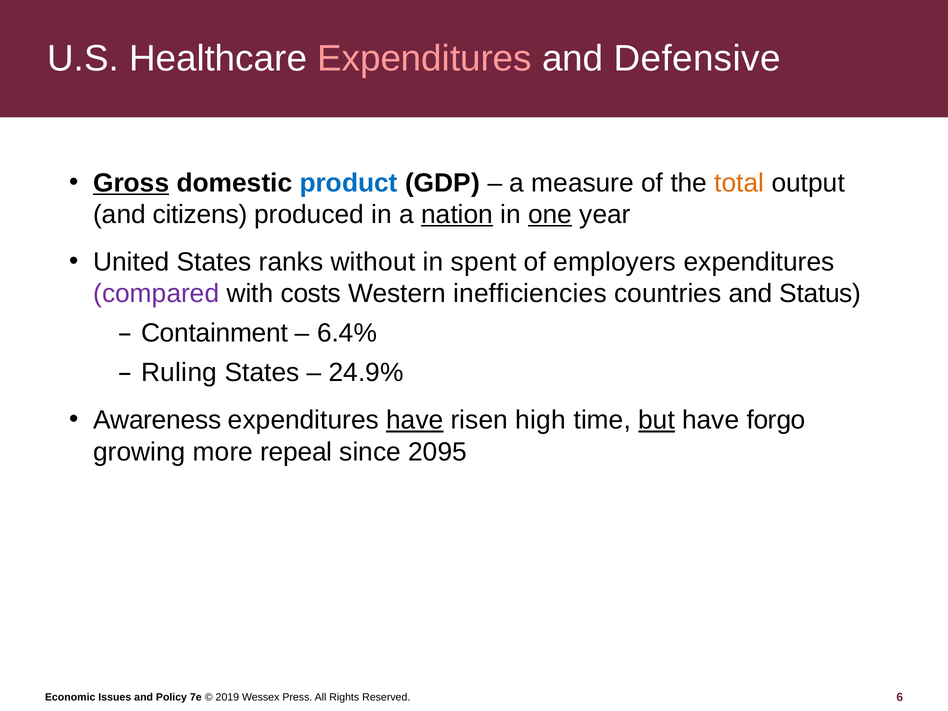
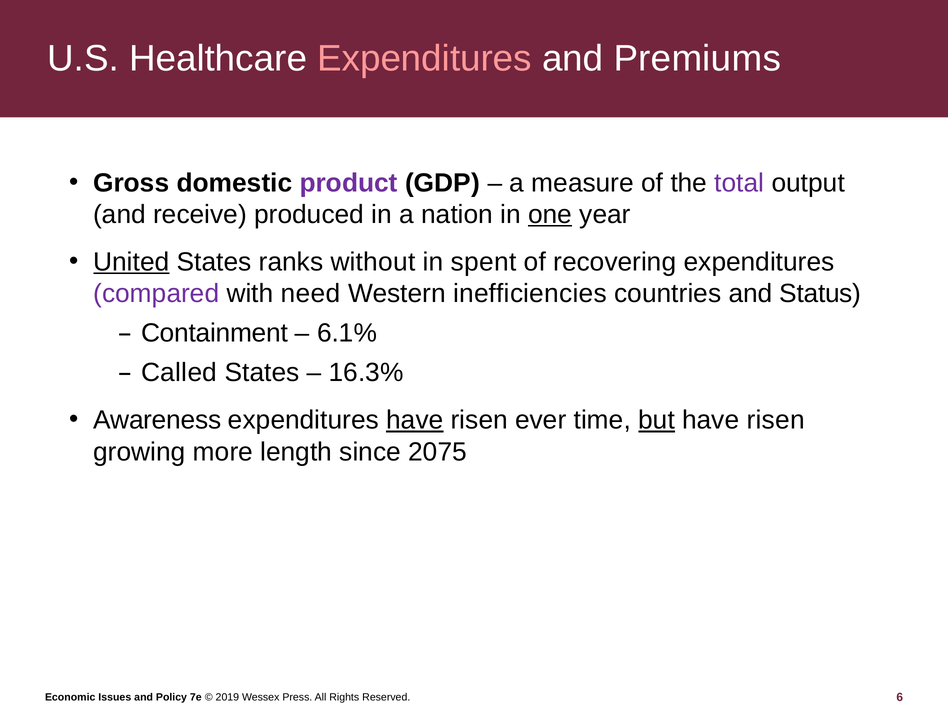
Defensive: Defensive -> Premiums
Gross underline: present -> none
product colour: blue -> purple
total colour: orange -> purple
citizens: citizens -> receive
nation underline: present -> none
United underline: none -> present
employers: employers -> recovering
costs: costs -> need
6.4%: 6.4% -> 6.1%
Ruling: Ruling -> Called
24.9%: 24.9% -> 16.3%
high: high -> ever
forgo at (776, 420): forgo -> risen
repeal: repeal -> length
2095: 2095 -> 2075
